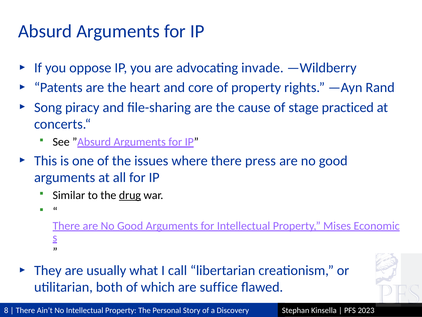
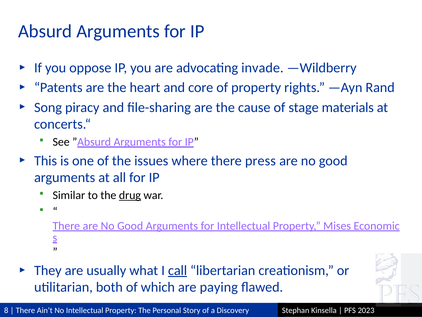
practiced: practiced -> materials
call underline: none -> present
suffice: suffice -> paying
